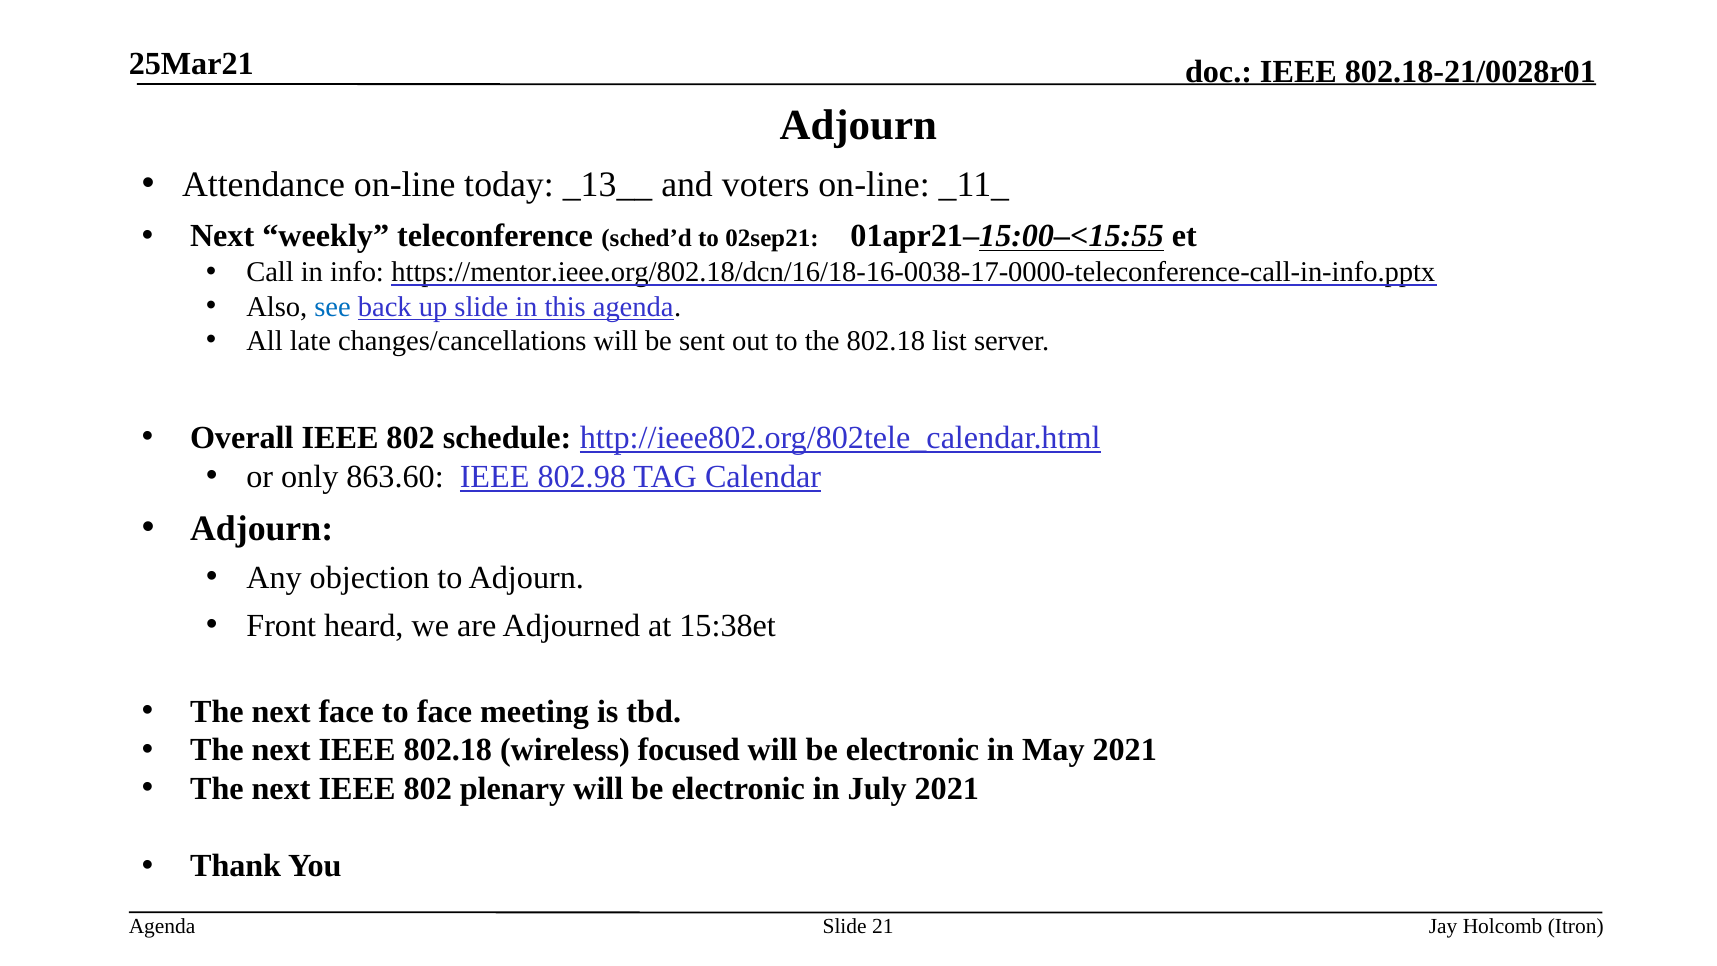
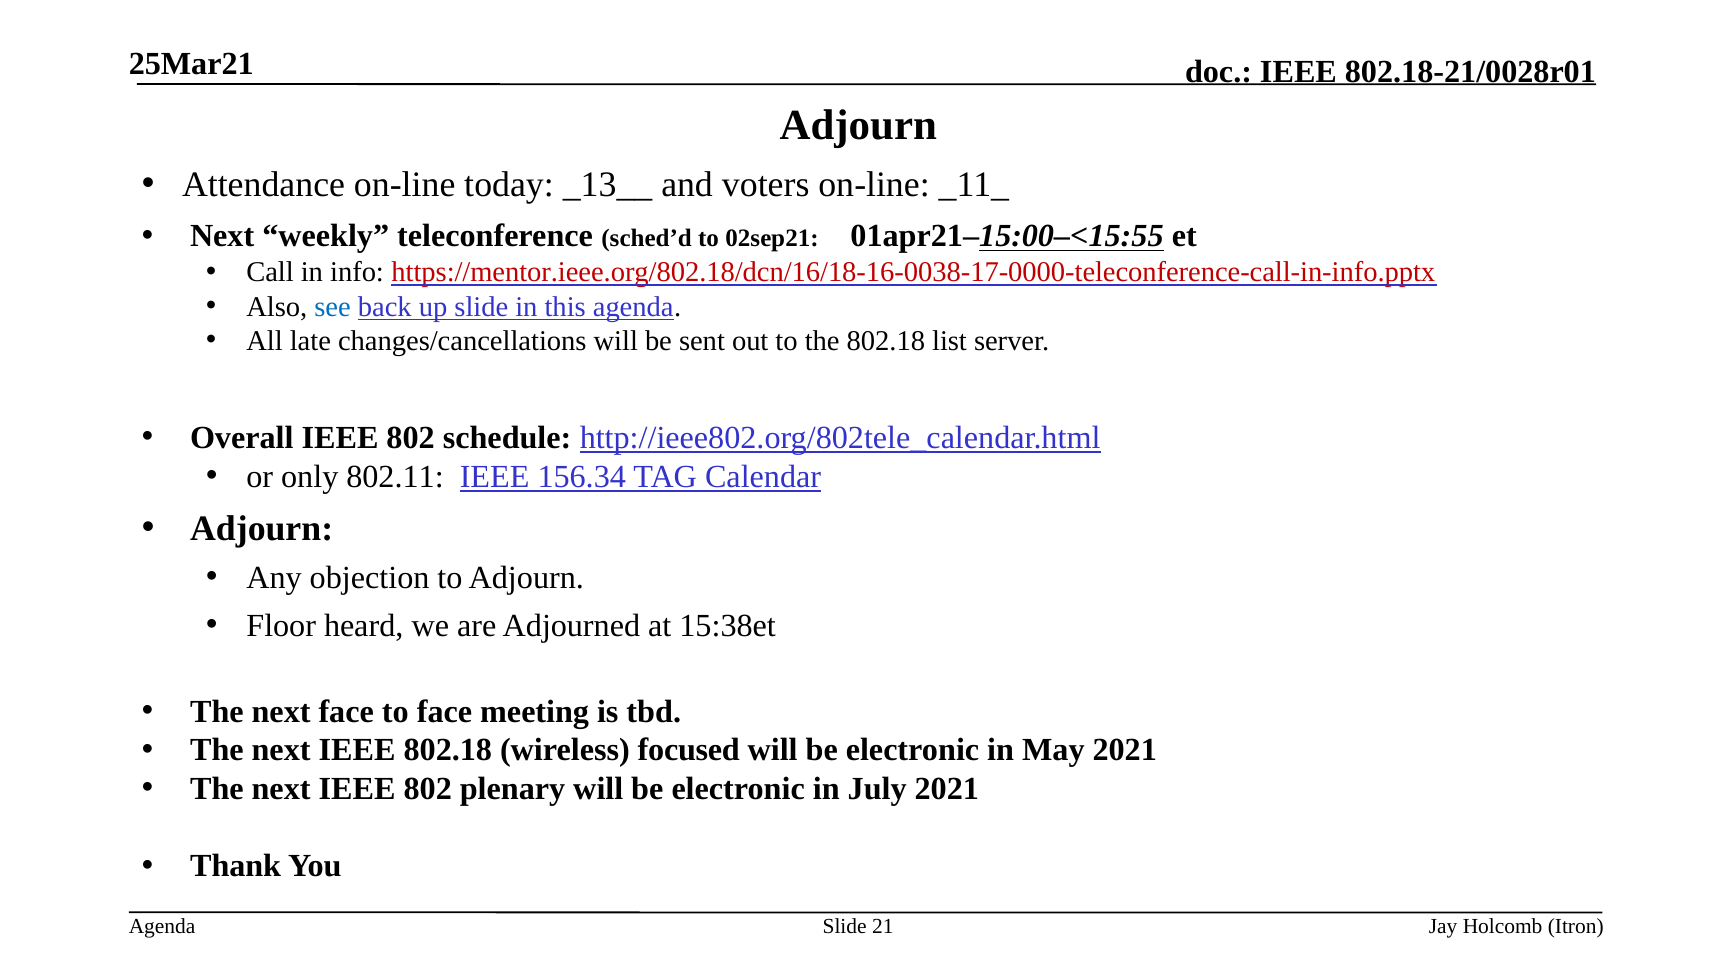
https://mentor.ieee.org/802.18/dcn/16/18-16-0038-17-0000-teleconference-call-in-info.pptx colour: black -> red
863.60: 863.60 -> 802.11
802.98: 802.98 -> 156.34
Front: Front -> Floor
